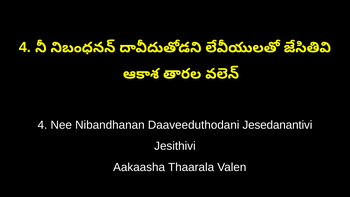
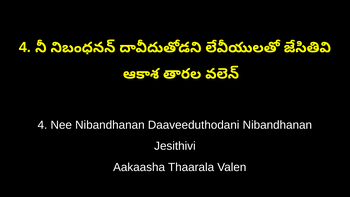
Daaveeduthodani Jesedanantivi: Jesedanantivi -> Nibandhanan
